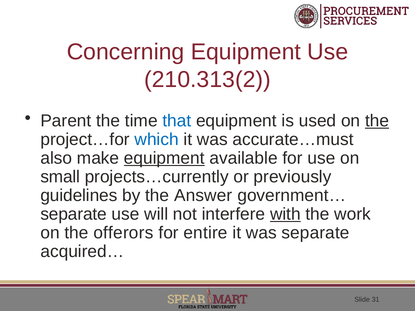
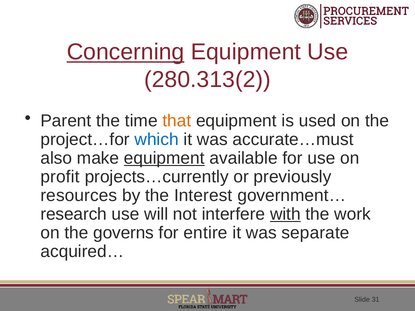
Concerning underline: none -> present
210.313(2: 210.313(2 -> 280.313(2
that colour: blue -> orange
the at (377, 121) underline: present -> none
small: small -> profit
guidelines: guidelines -> resources
Answer: Answer -> Interest
separate at (74, 214): separate -> research
offerors: offerors -> governs
